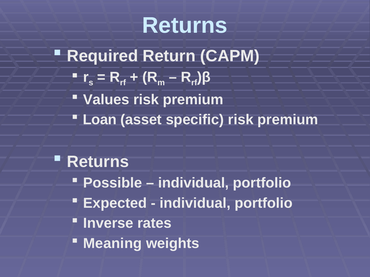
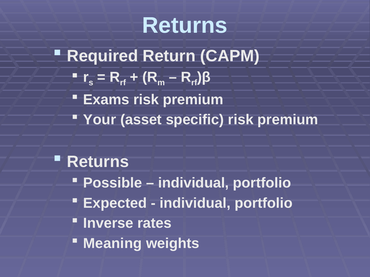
Values: Values -> Exams
Loan: Loan -> Your
